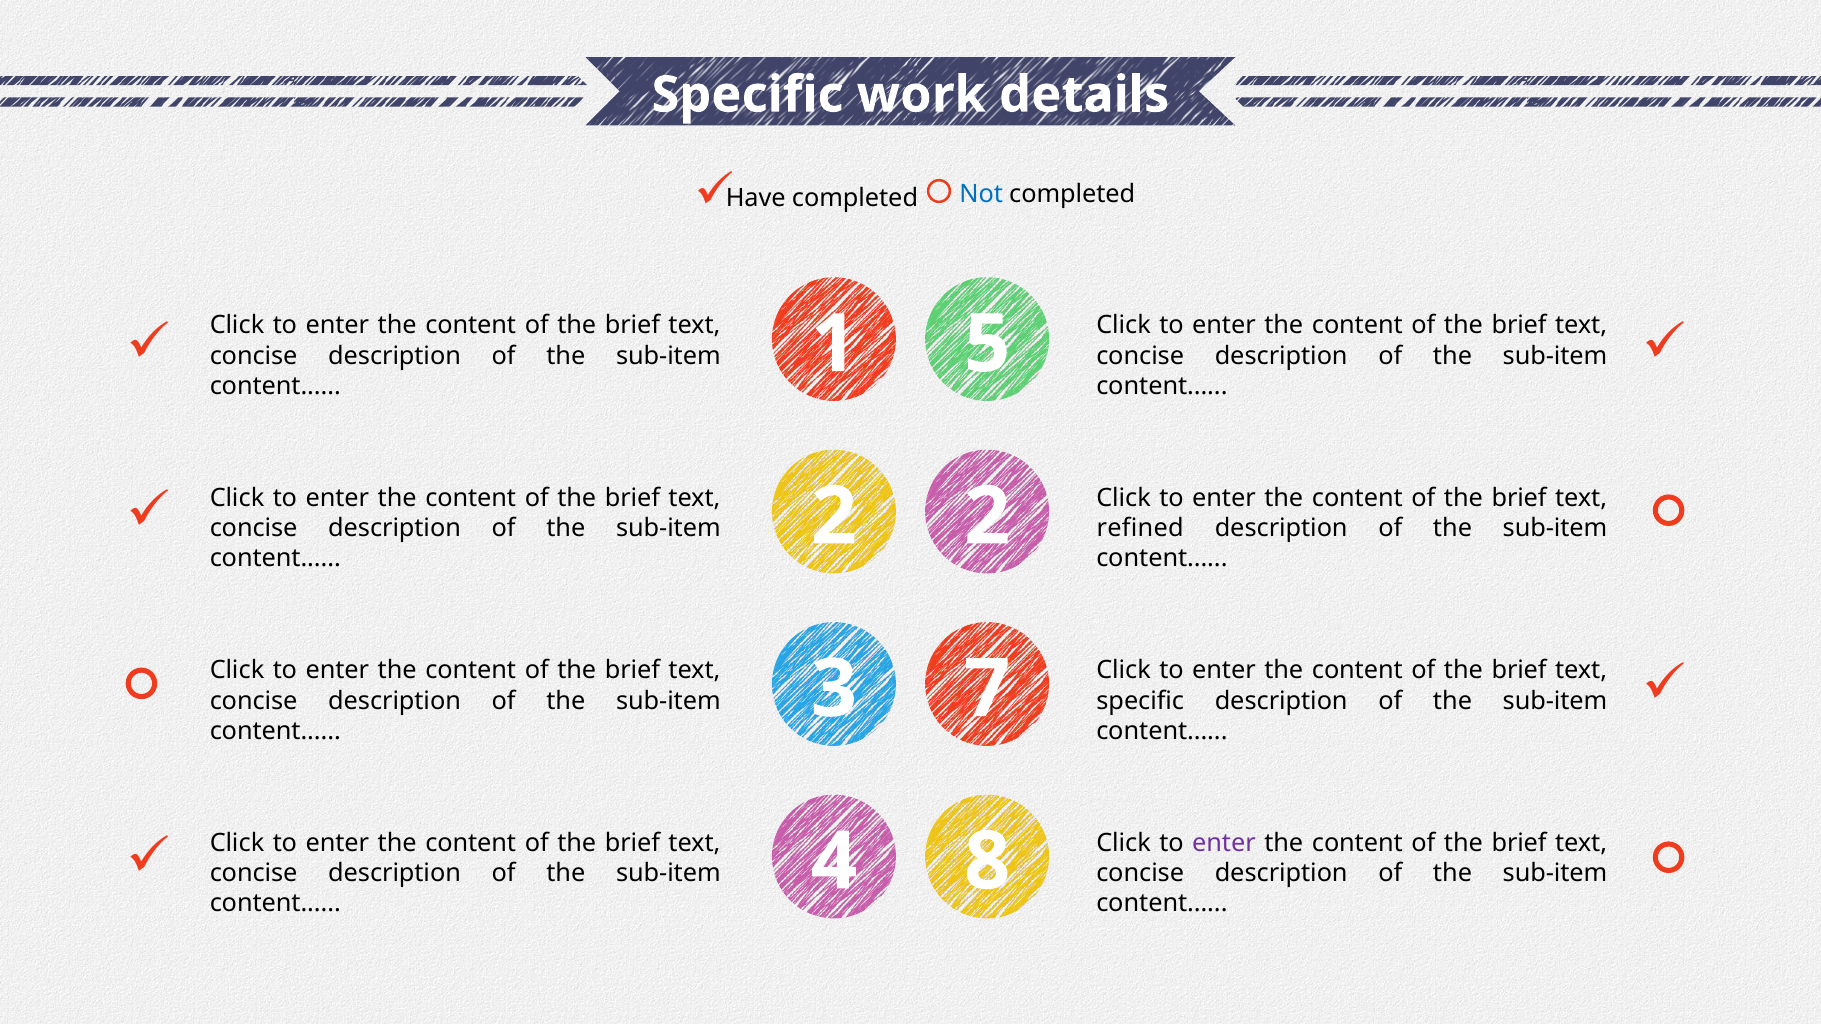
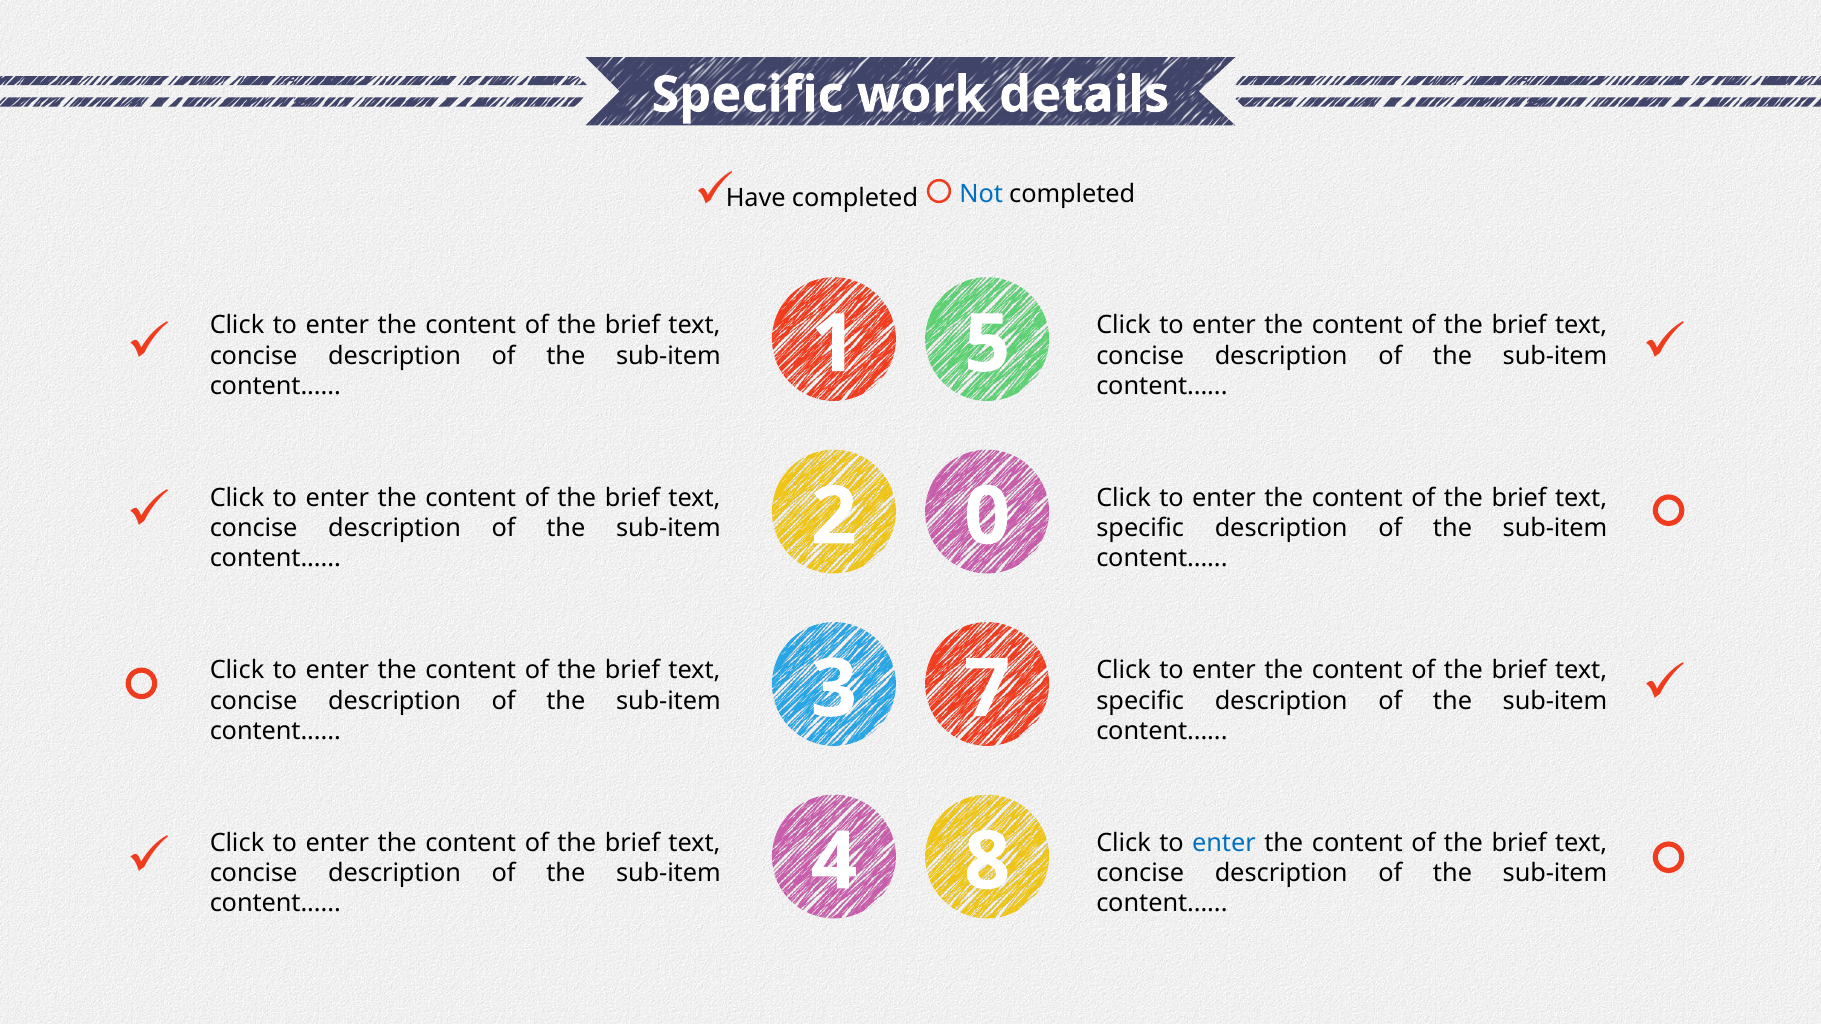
2 2: 2 -> 0
refined at (1140, 528): refined -> specific
enter at (1224, 843) colour: purple -> blue
